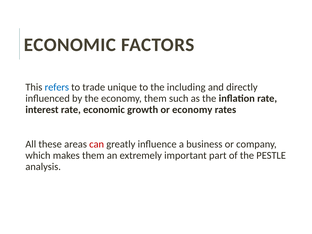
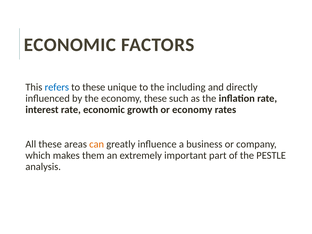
to trade: trade -> these
economy them: them -> these
can colour: red -> orange
